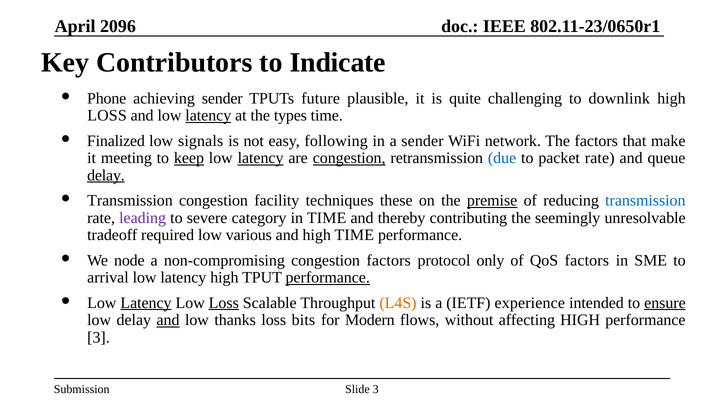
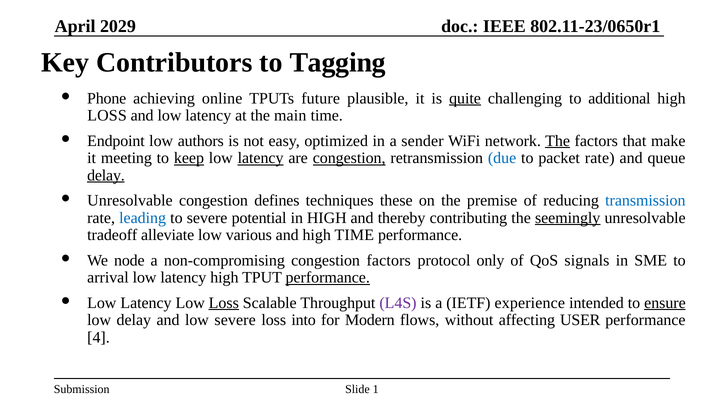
2096: 2096 -> 2029
Indicate: Indicate -> Tagging
achieving sender: sender -> online
quite underline: none -> present
downlink: downlink -> additional
latency at (208, 115) underline: present -> none
types: types -> main
Finalized: Finalized -> Endpoint
signals: signals -> authors
following: following -> optimized
The at (558, 141) underline: none -> present
Transmission at (130, 200): Transmission -> Unresolvable
facility: facility -> defines
premise underline: present -> none
leading colour: purple -> blue
category: category -> potential
in TIME: TIME -> HIGH
seemingly underline: none -> present
required: required -> alleviate
QoS factors: factors -> signals
Latency at (146, 303) underline: present -> none
L4S colour: orange -> purple
and at (168, 320) underline: present -> none
low thanks: thanks -> severe
bits: bits -> into
affecting HIGH: HIGH -> USER
3 at (98, 337): 3 -> 4
Slide 3: 3 -> 1
